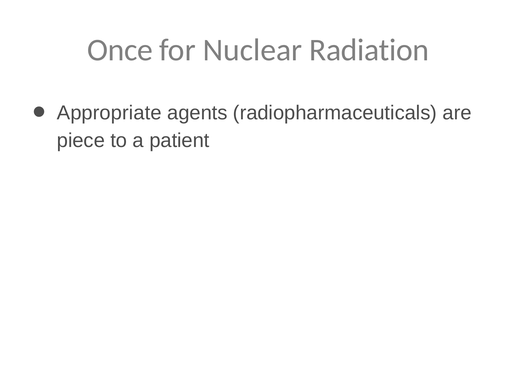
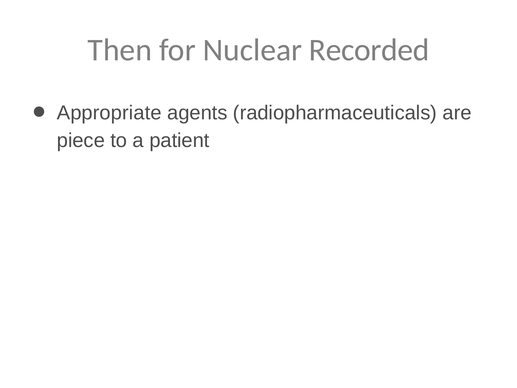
Once: Once -> Then
Radiation: Radiation -> Recorded
